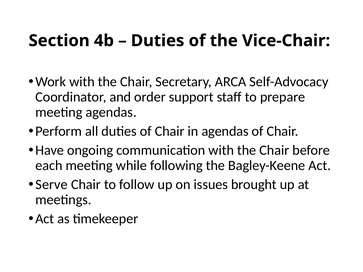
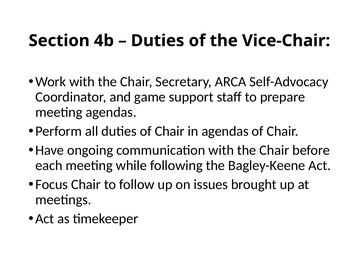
order: order -> game
Serve: Serve -> Focus
